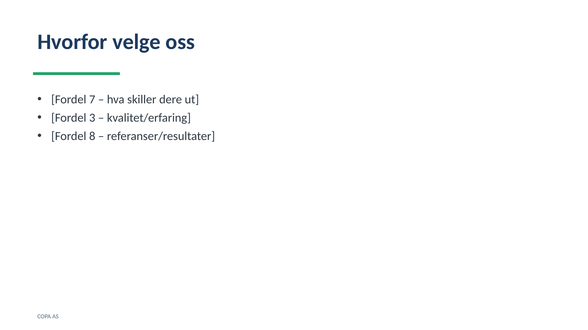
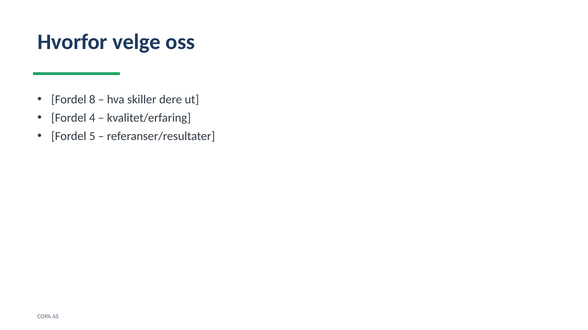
7: 7 -> 8
3: 3 -> 4
8: 8 -> 5
